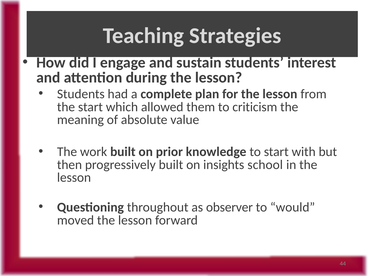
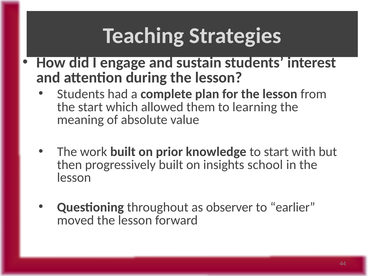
criticism: criticism -> learning
would: would -> earlier
